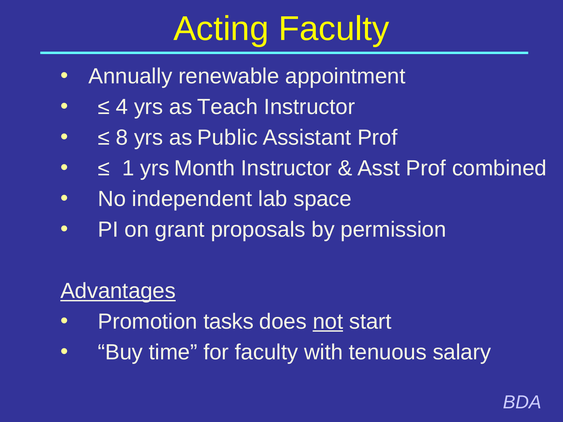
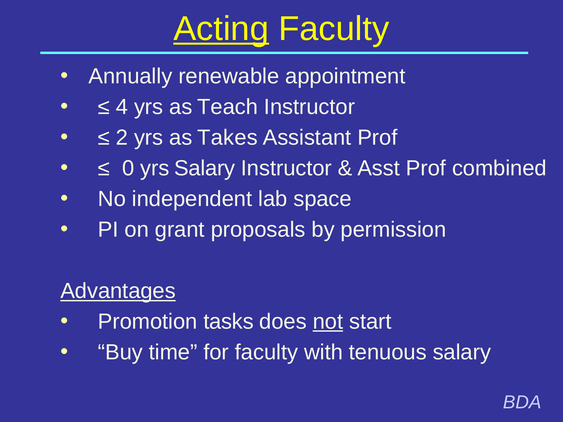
Acting underline: none -> present
8: 8 -> 2
Public: Public -> Takes
1: 1 -> 0
yrs Month: Month -> Salary
